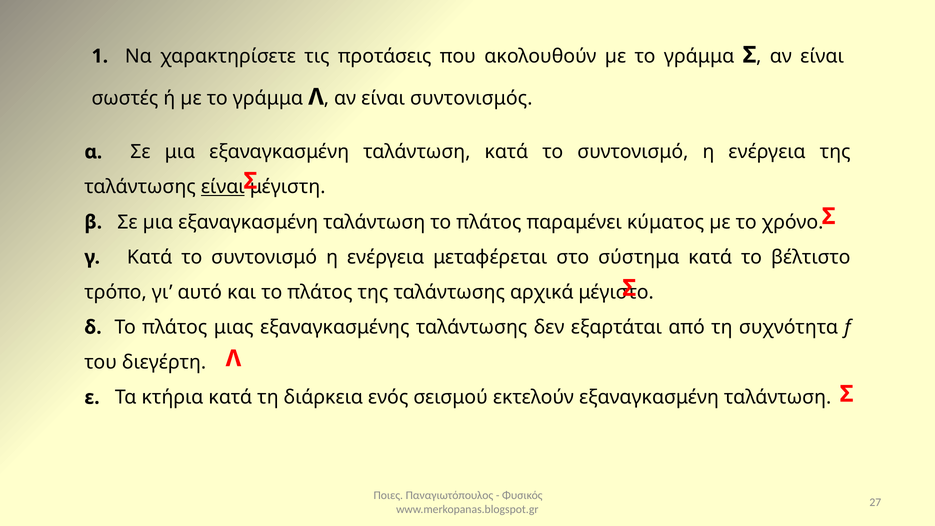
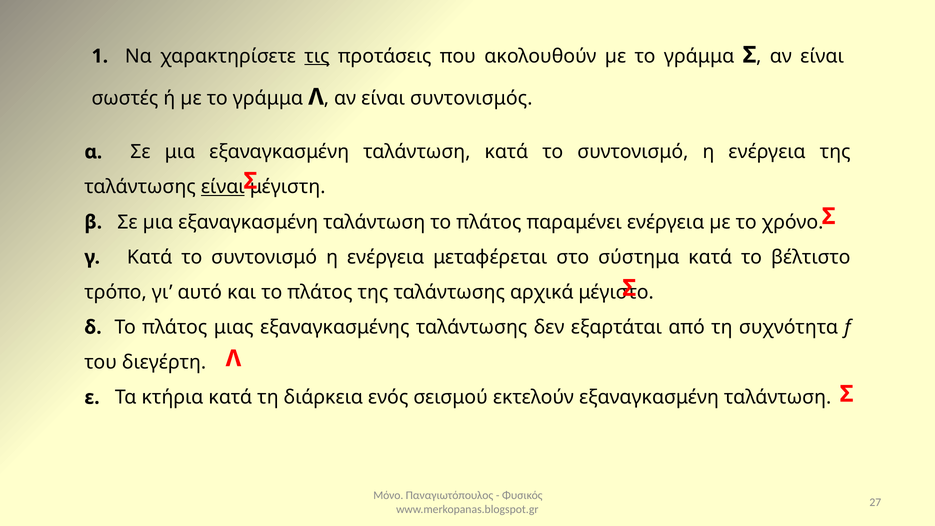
τις underline: none -> present
παραμένει κύματος: κύματος -> ενέργεια
Ποιες: Ποιες -> Μόνο
